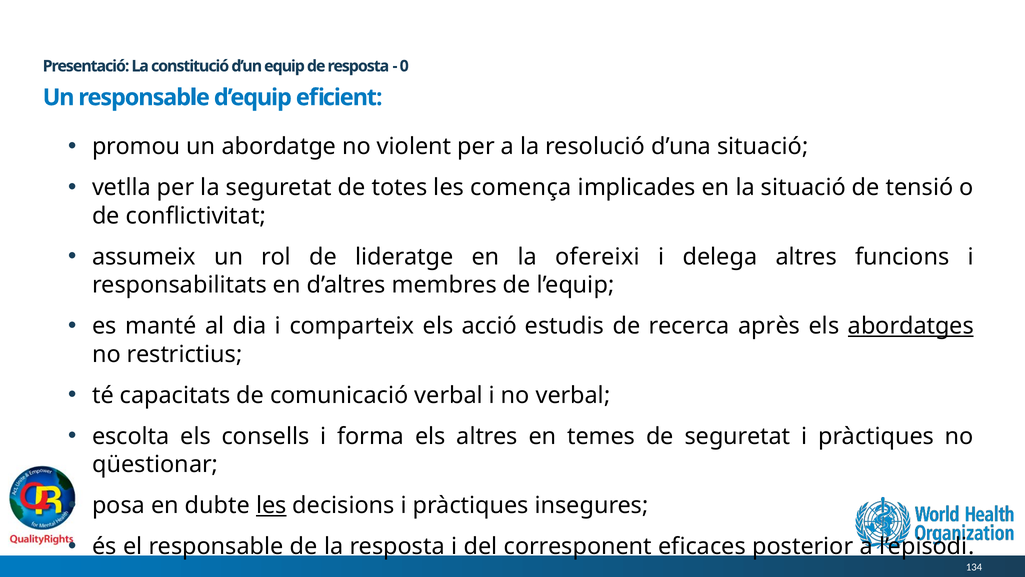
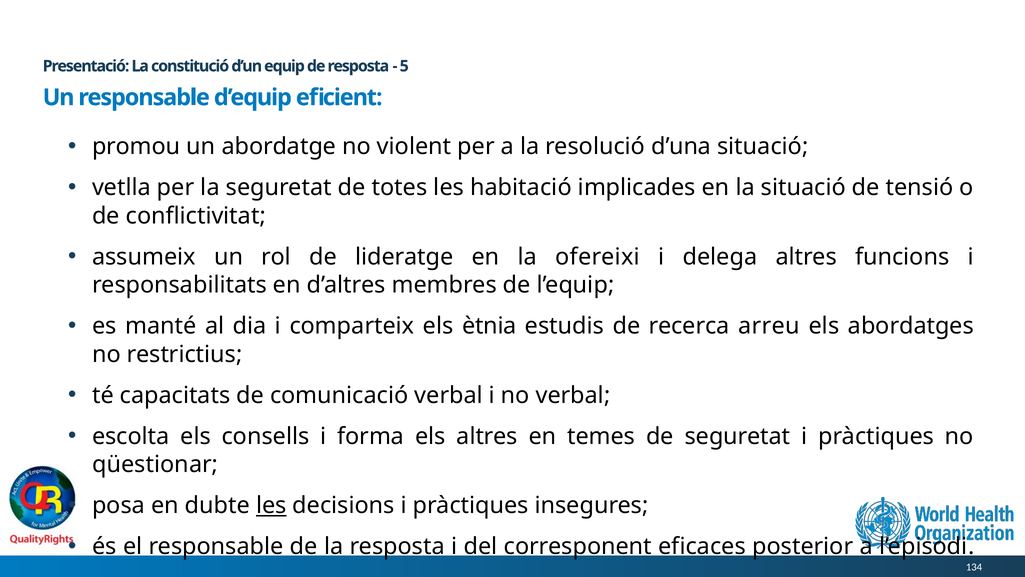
0: 0 -> 5
comença: comença -> habitació
acció: acció -> ètnia
après: après -> arreu
abordatges underline: present -> none
